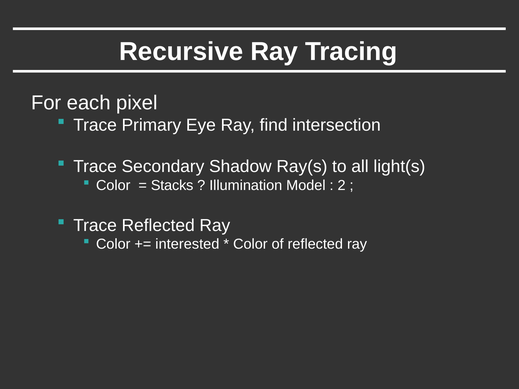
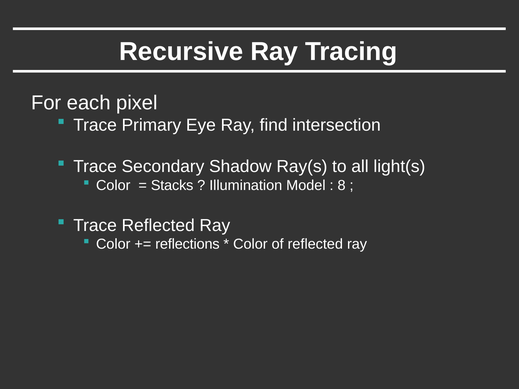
2: 2 -> 8
interested: interested -> reflections
